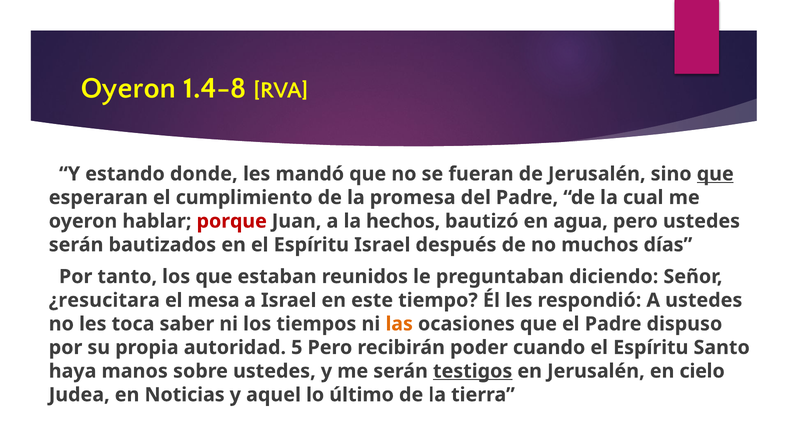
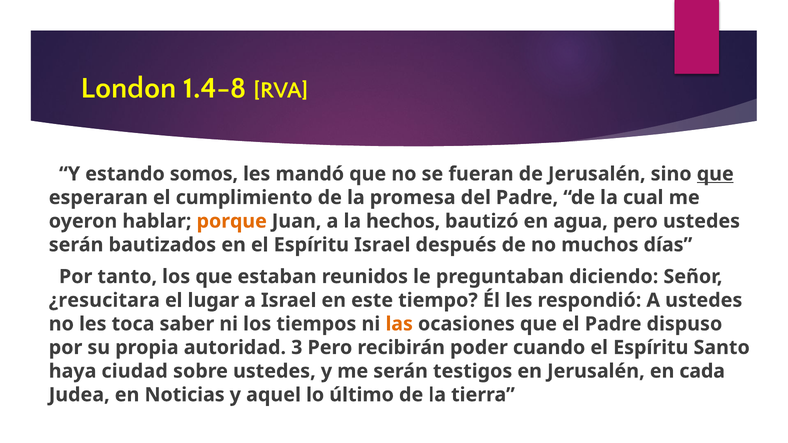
Oyeron at (128, 88): Oyeron -> London
donde: donde -> somos
porque colour: red -> orange
mesa: mesa -> lugar
5: 5 -> 3
manos: manos -> ciudad
testigos underline: present -> none
cielo: cielo -> cada
